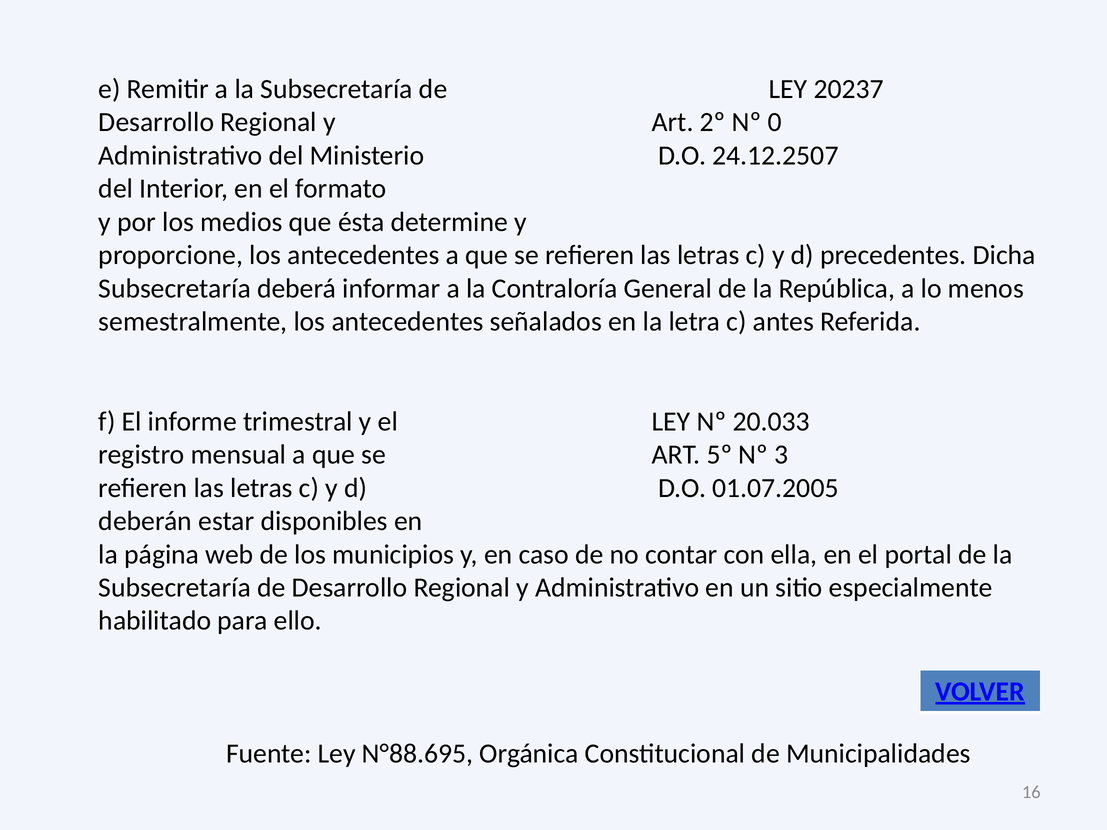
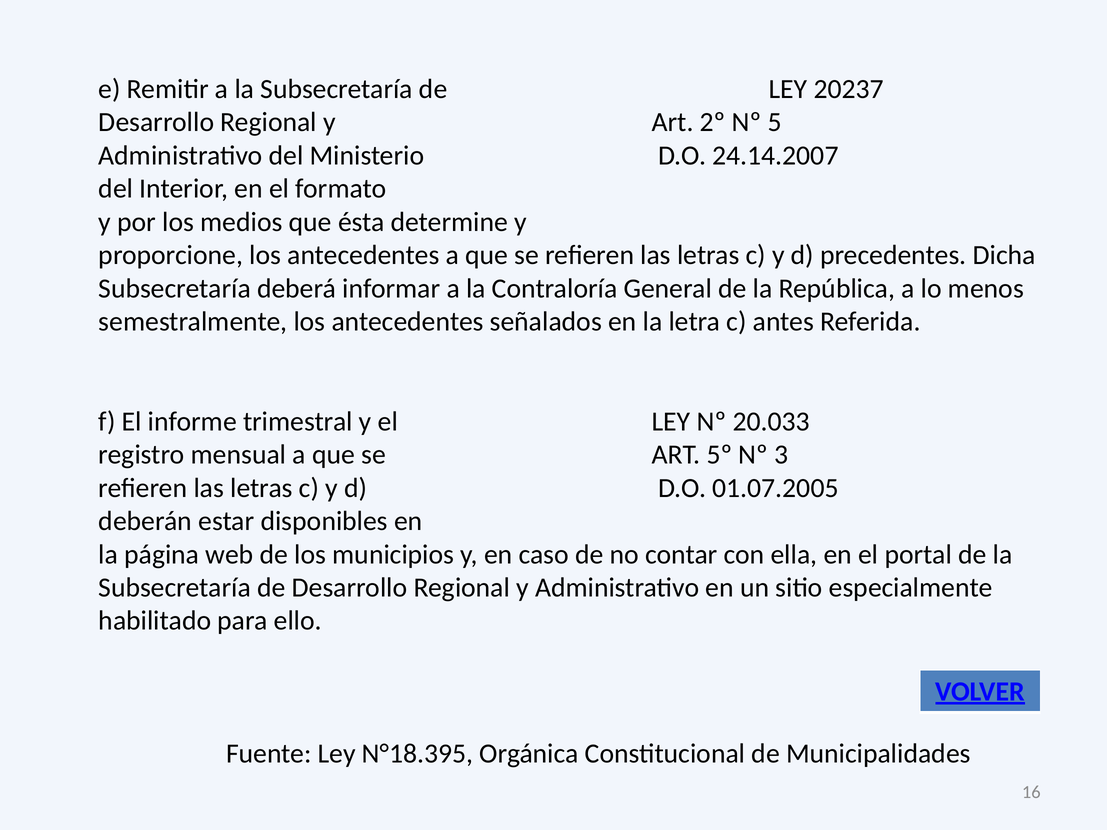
0: 0 -> 5
24.12.2507: 24.12.2507 -> 24.14.2007
N°88.695: N°88.695 -> N°18.395
